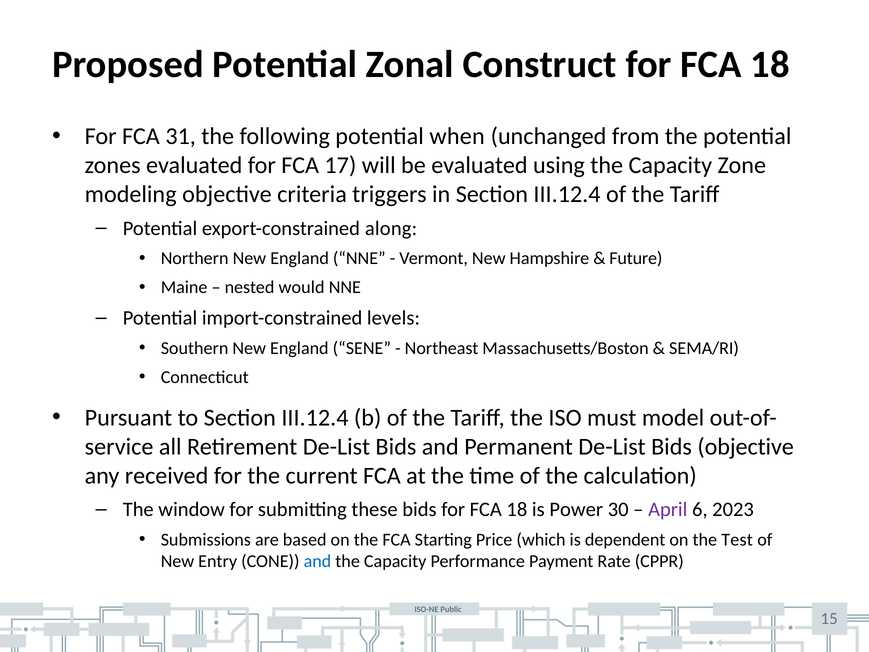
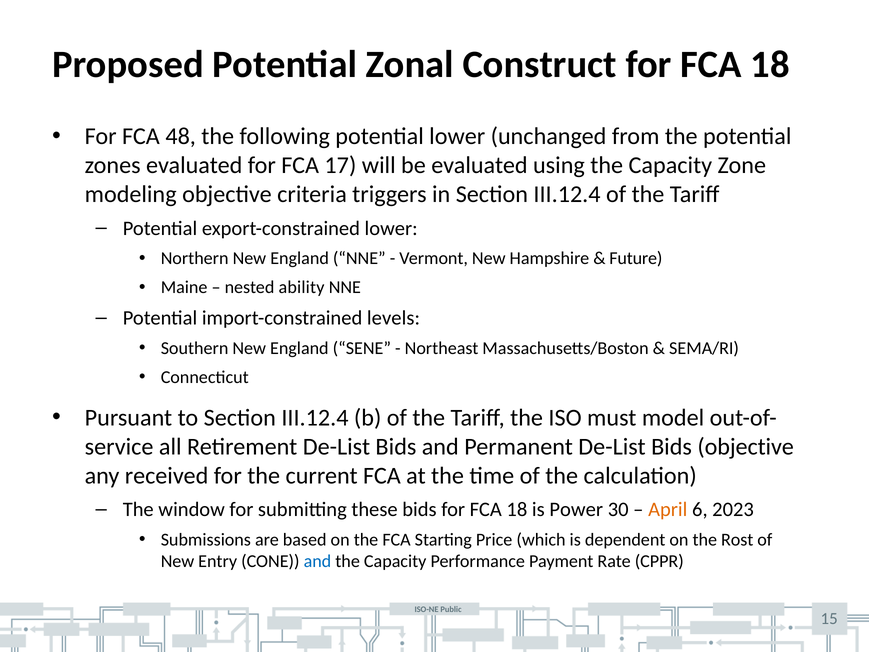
31: 31 -> 48
potential when: when -> lower
export-constrained along: along -> lower
would: would -> ability
April colour: purple -> orange
Test: Test -> Rost
